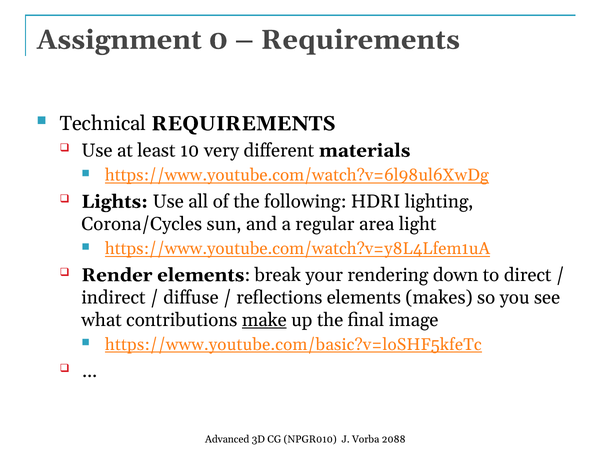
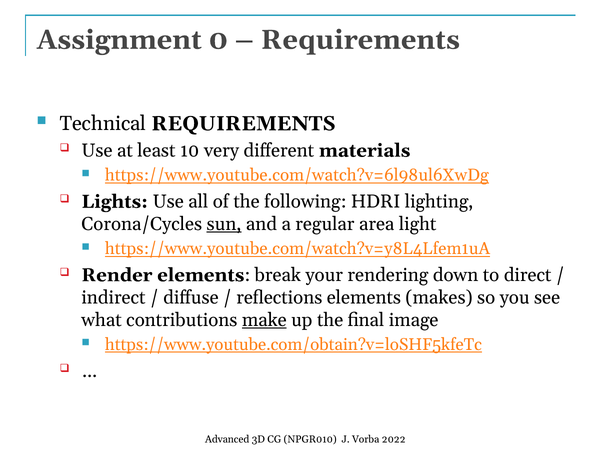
sun underline: none -> present
https://www.youtube.com/basic?v=loSHF5kfeTc: https://www.youtube.com/basic?v=loSHF5kfeTc -> https://www.youtube.com/obtain?v=loSHF5kfeTc
2088: 2088 -> 2022
